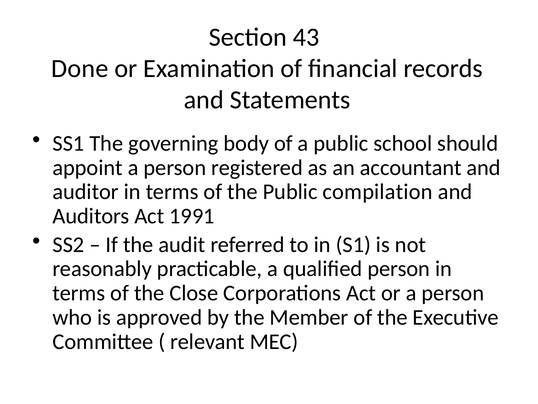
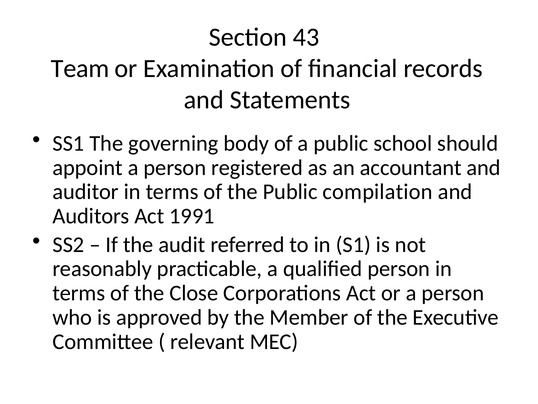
Done: Done -> Team
